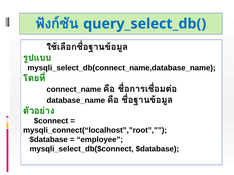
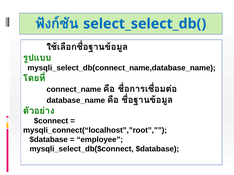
query_select_db(: query_select_db( -> select_select_db(
